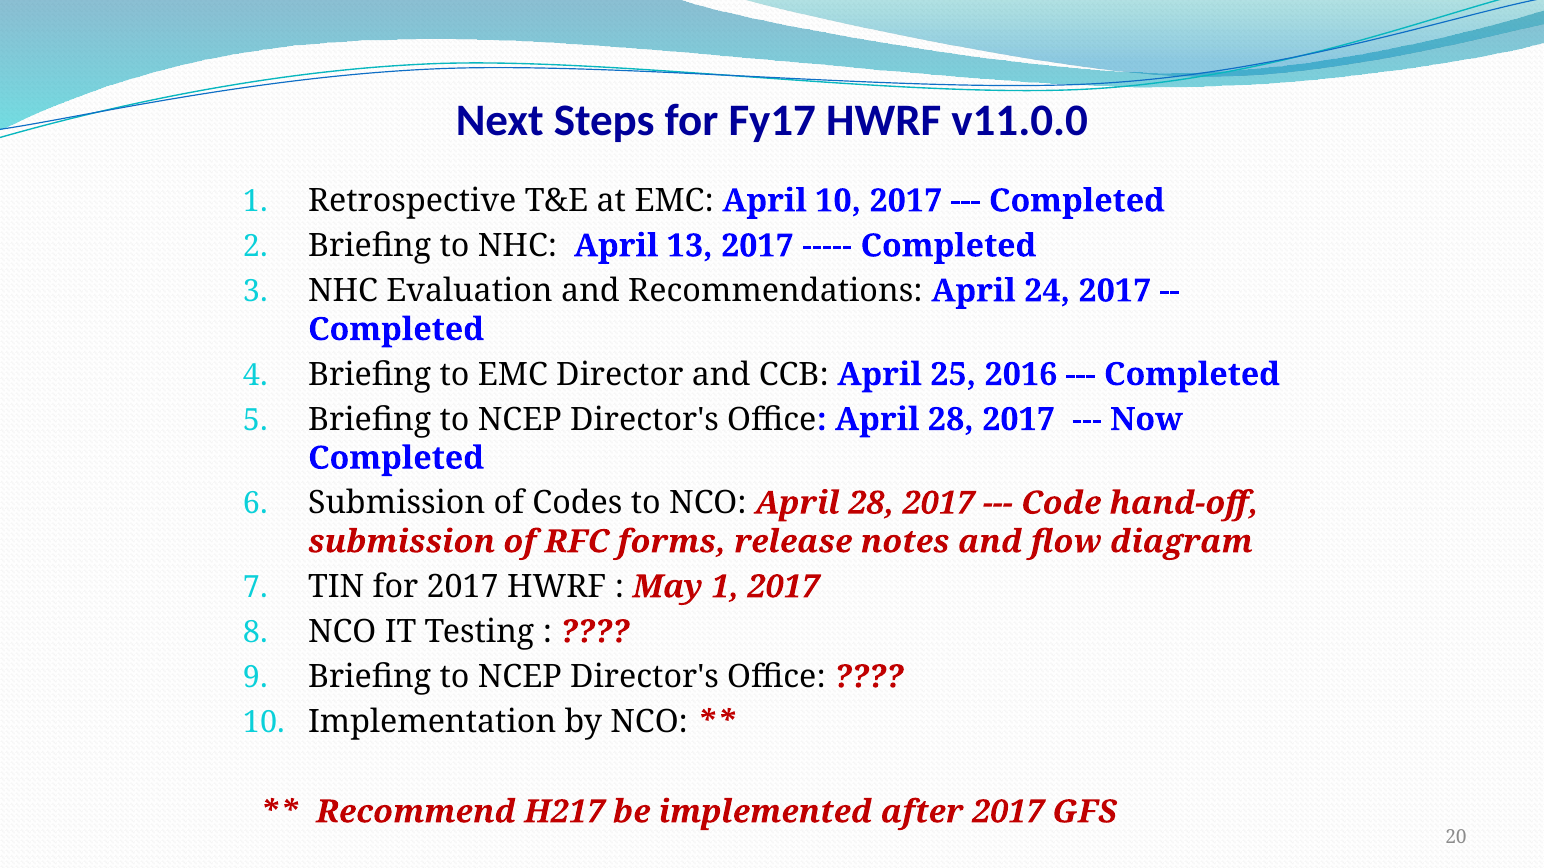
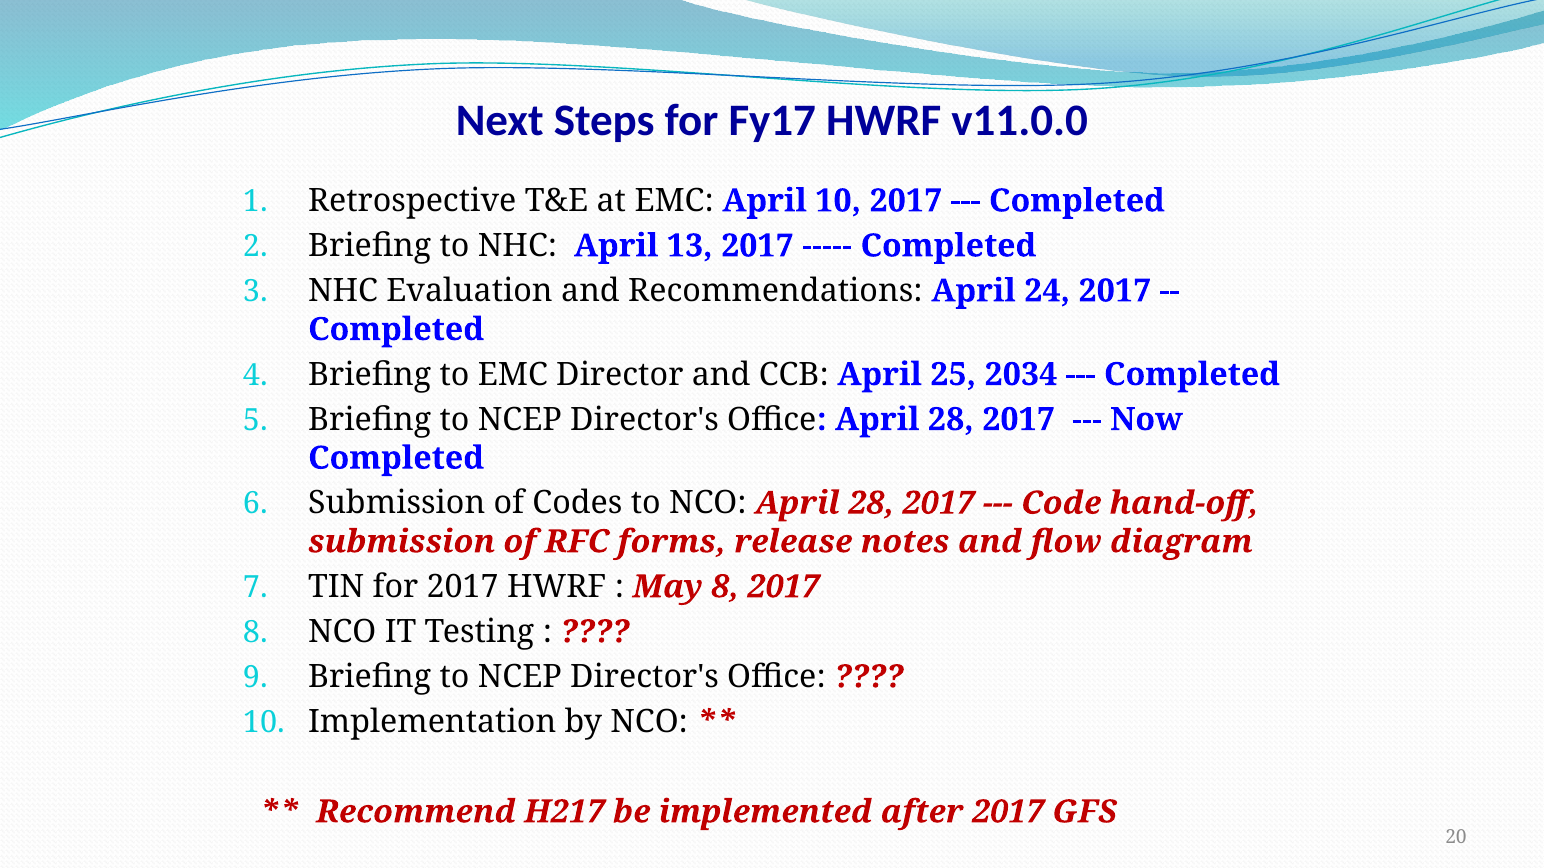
2016: 2016 -> 2034
May 1: 1 -> 8
